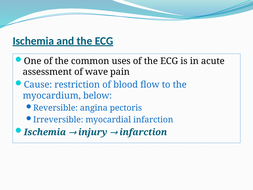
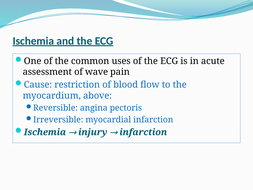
below: below -> above
